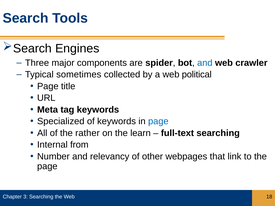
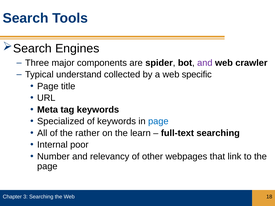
and at (205, 63) colour: blue -> purple
sometimes: sometimes -> understand
political: political -> specific
from: from -> poor
